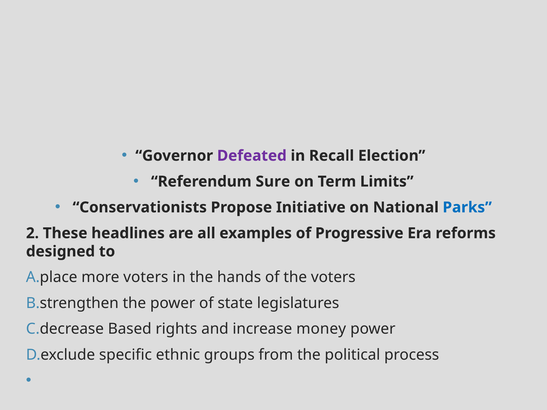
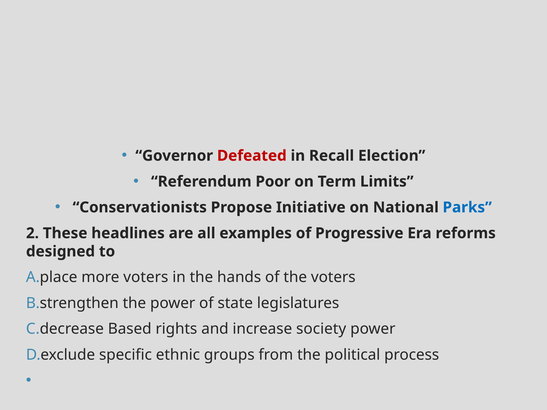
Defeated colour: purple -> red
Sure: Sure -> Poor
money: money -> society
